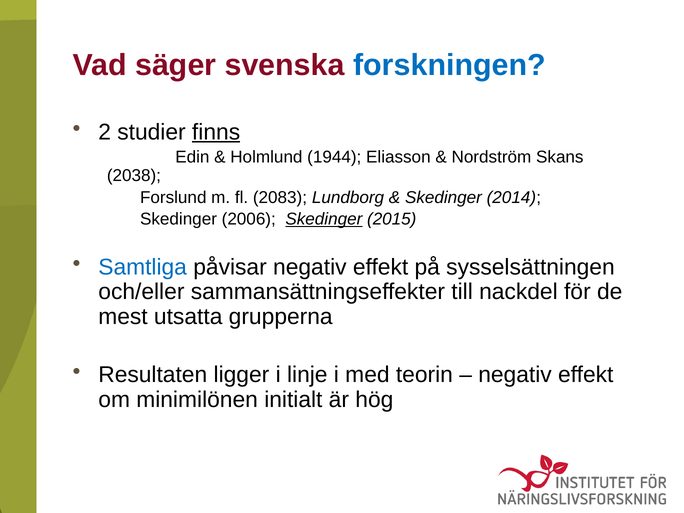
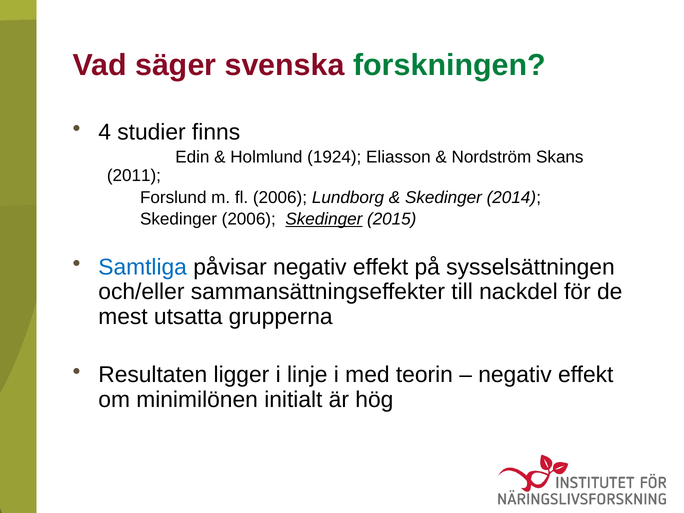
forskningen colour: blue -> green
2: 2 -> 4
finns underline: present -> none
1944: 1944 -> 1924
2038: 2038 -> 2011
fl 2083: 2083 -> 2006
